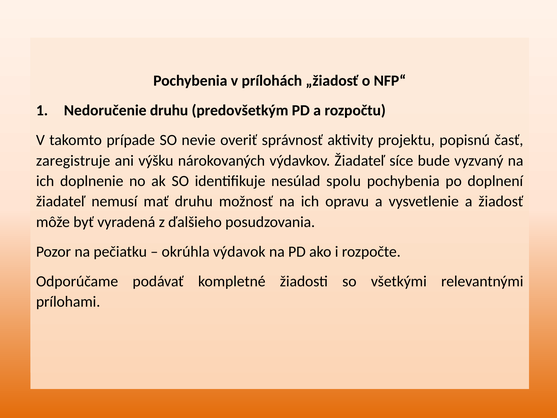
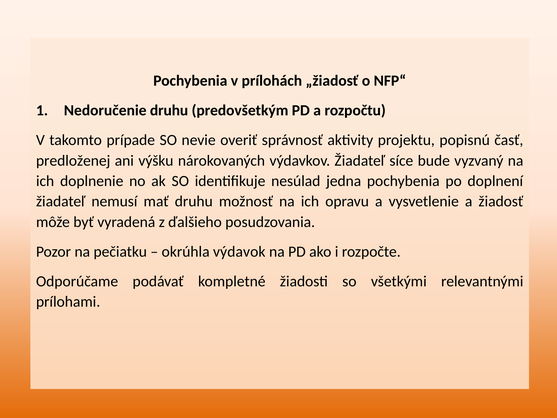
zaregistruje: zaregistruje -> predloženej
spolu: spolu -> jedna
